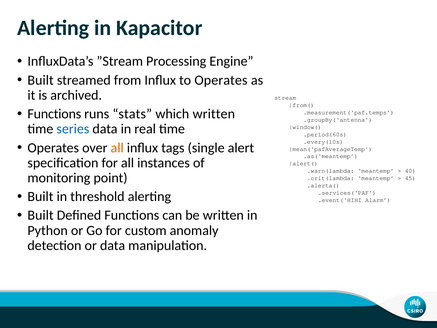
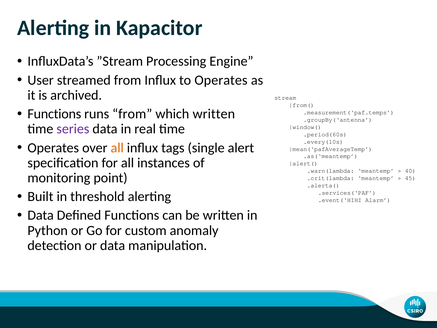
Built at (41, 80): Built -> User
runs stats: stats -> from
series colour: blue -> purple
Built at (41, 215): Built -> Data
